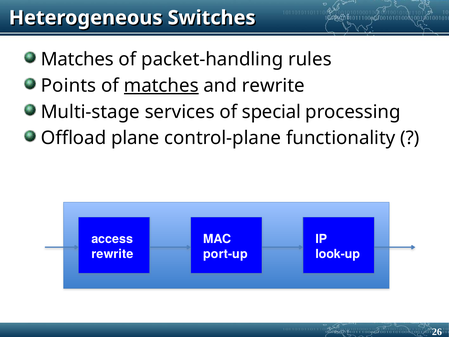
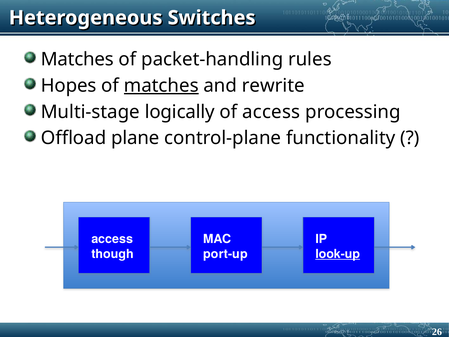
Points: Points -> Hopes
services: services -> logically
of special: special -> access
rewrite at (112, 254): rewrite -> though
look-up underline: none -> present
